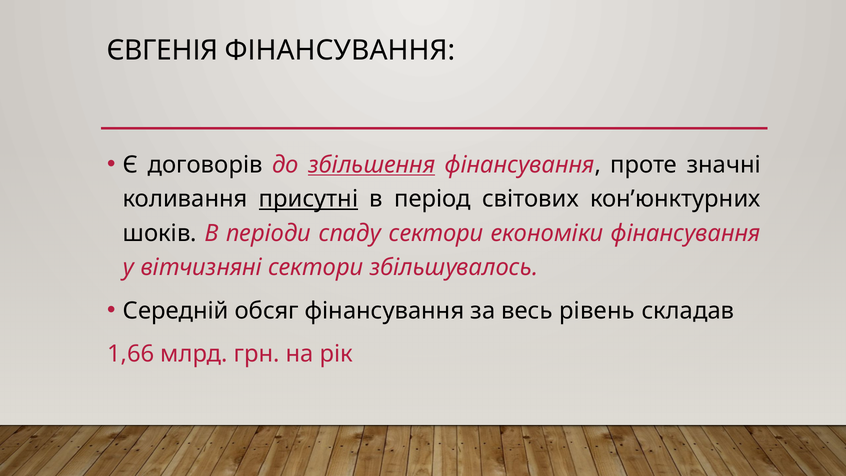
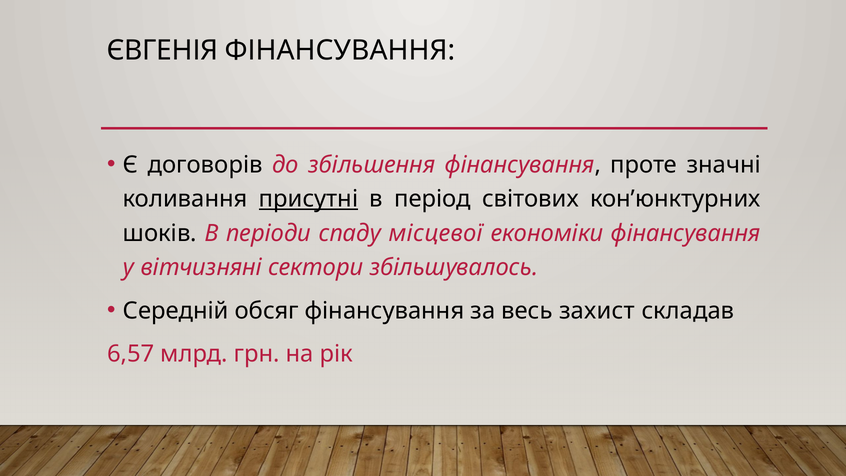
збільшення underline: present -> none
спаду сектори: сектори -> місцевої
рівень: рівень -> захист
1,66: 1,66 -> 6,57
